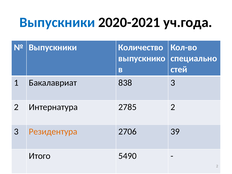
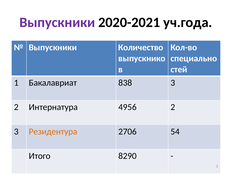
Выпускники at (57, 22) colour: blue -> purple
2785: 2785 -> 4956
39: 39 -> 54
5490: 5490 -> 8290
